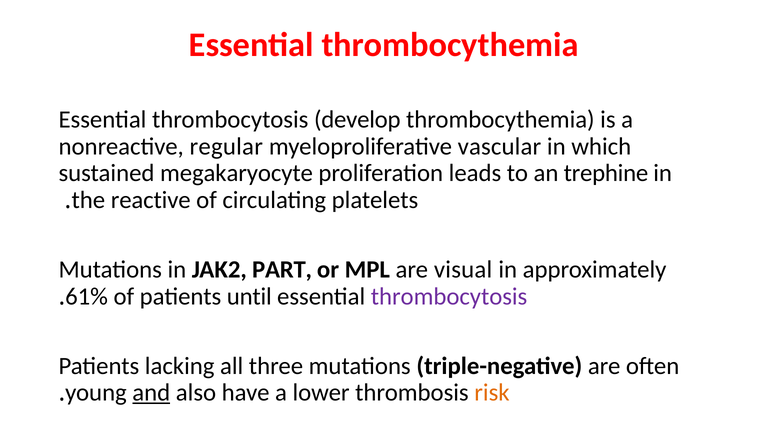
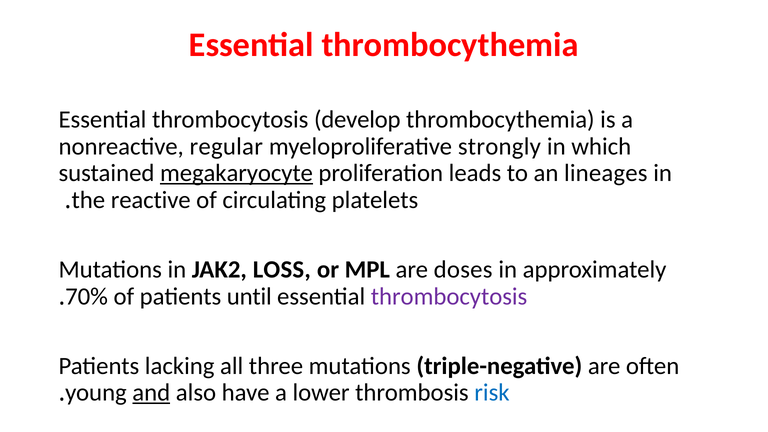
vascular: vascular -> strongly
megakaryocyte underline: none -> present
trephine: trephine -> lineages
PART: PART -> LOSS
visual: visual -> doses
61%: 61% -> 70%
risk colour: orange -> blue
